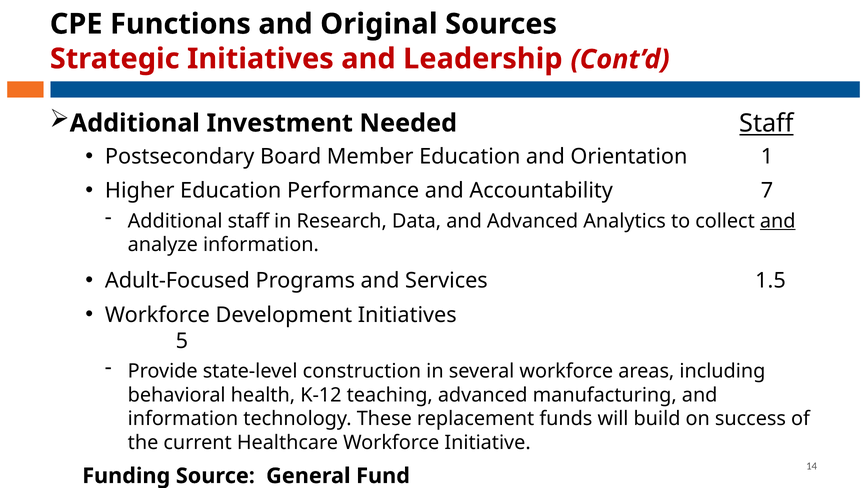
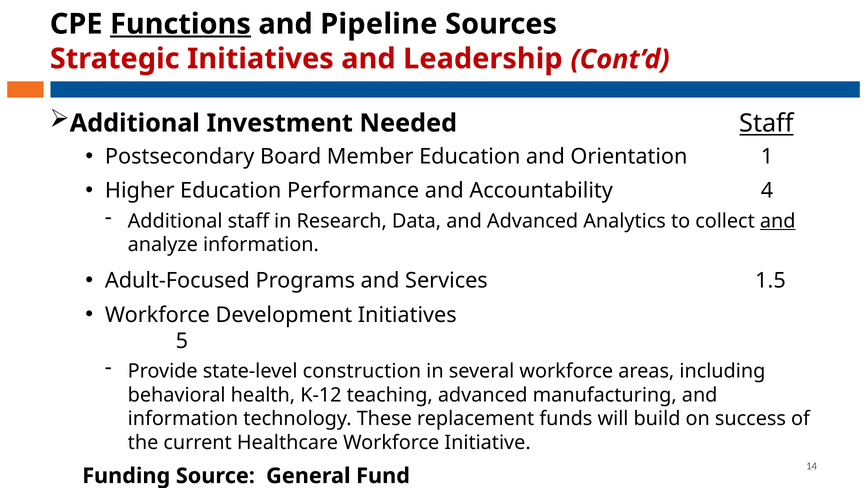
Functions underline: none -> present
Original: Original -> Pipeline
7: 7 -> 4
